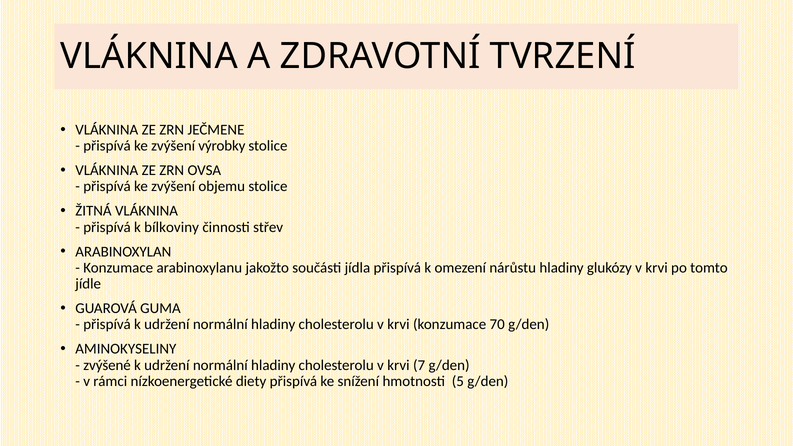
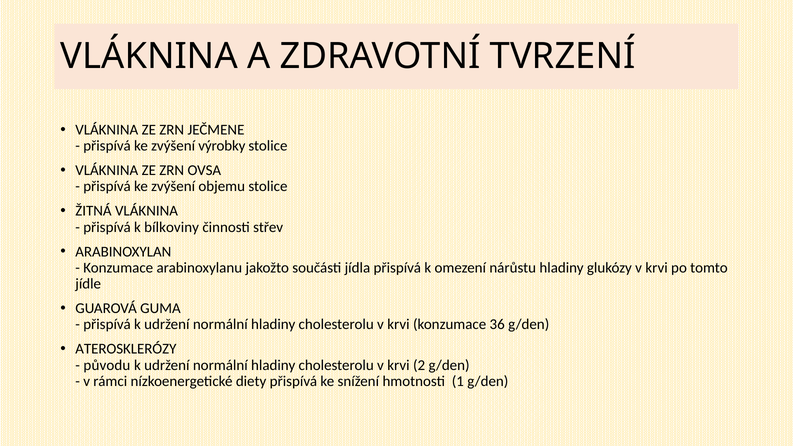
70: 70 -> 36
AMINOKYSELINY: AMINOKYSELINY -> ATEROSKLERÓZY
zvýšené: zvýšené -> původu
7: 7 -> 2
5: 5 -> 1
